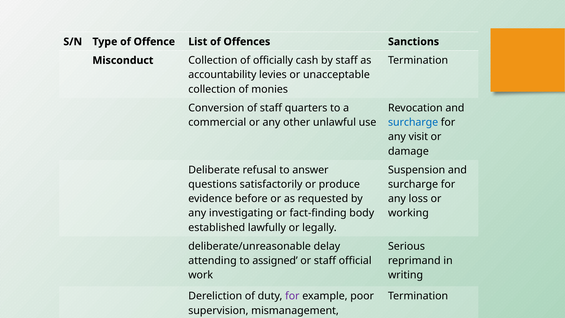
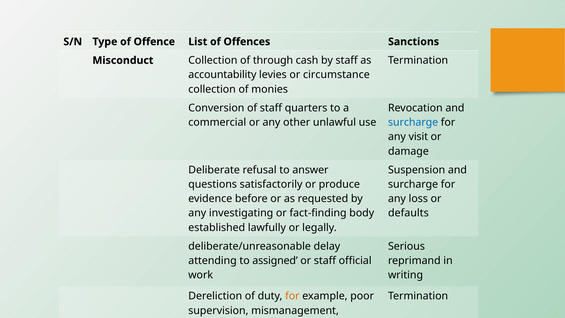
officially: officially -> through
unacceptable: unacceptable -> circumstance
working: working -> defaults
for at (292, 296) colour: purple -> orange
